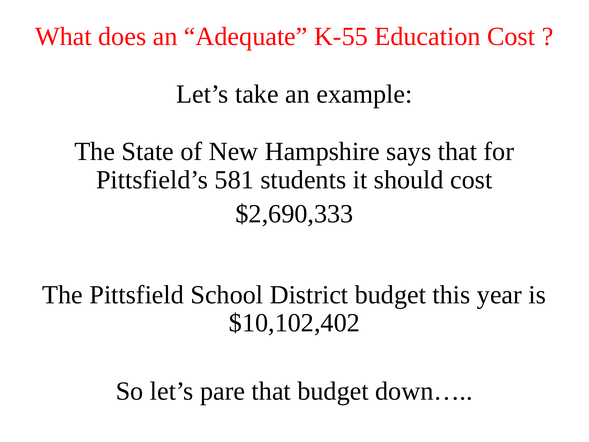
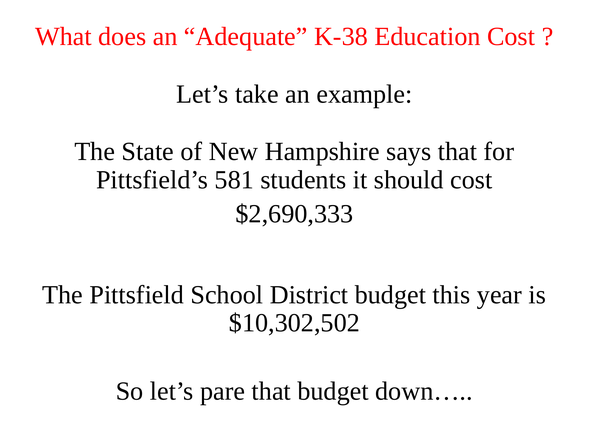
K-55: K-55 -> K-38
$10,102,402: $10,102,402 -> $10,302,502
